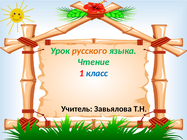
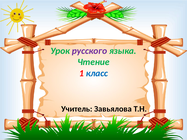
русского colour: orange -> purple
